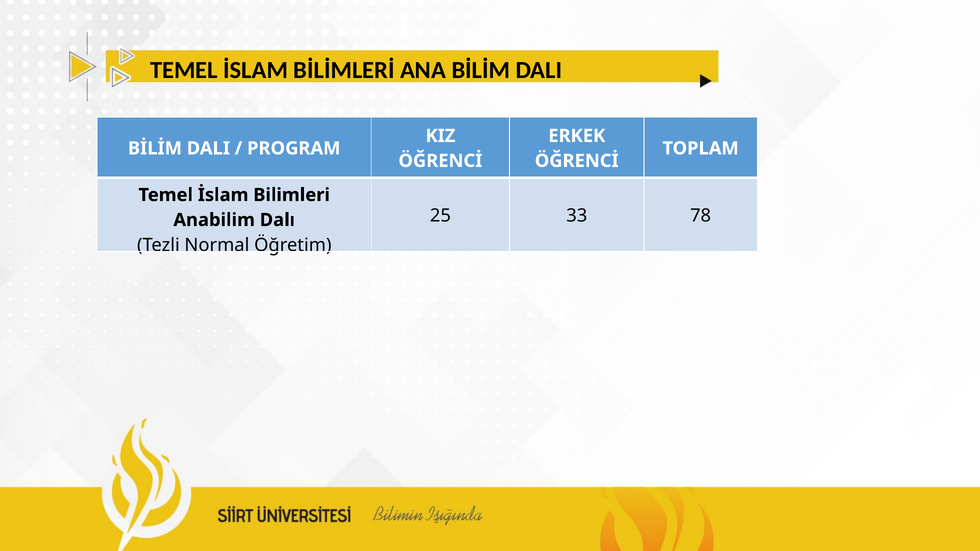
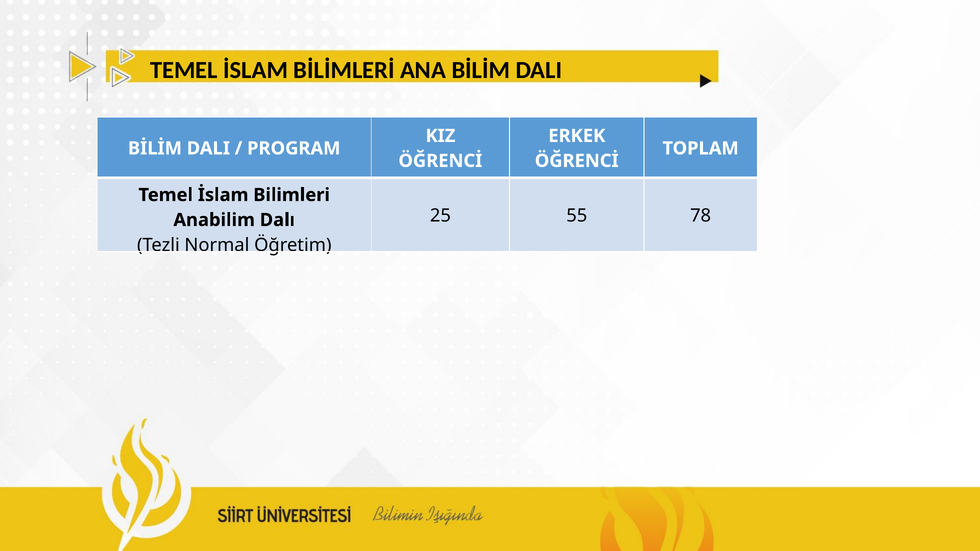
33: 33 -> 55
